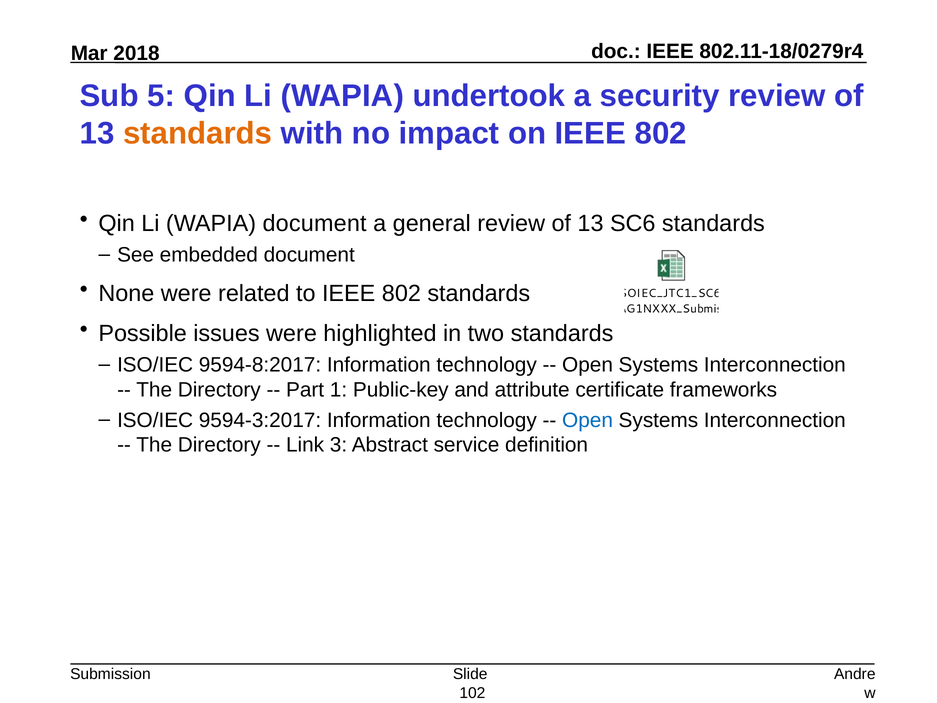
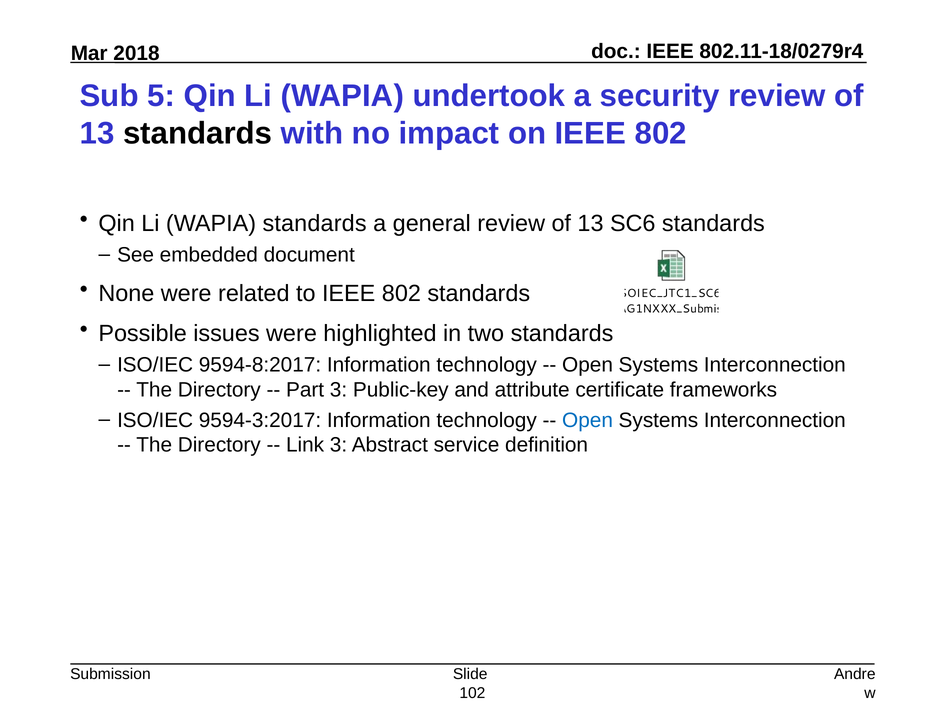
standards at (198, 133) colour: orange -> black
WAPIA document: document -> standards
Part 1: 1 -> 3
